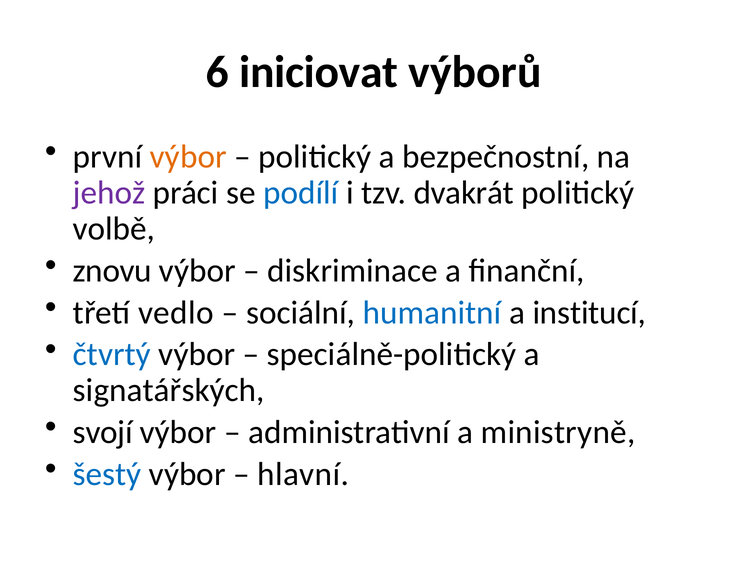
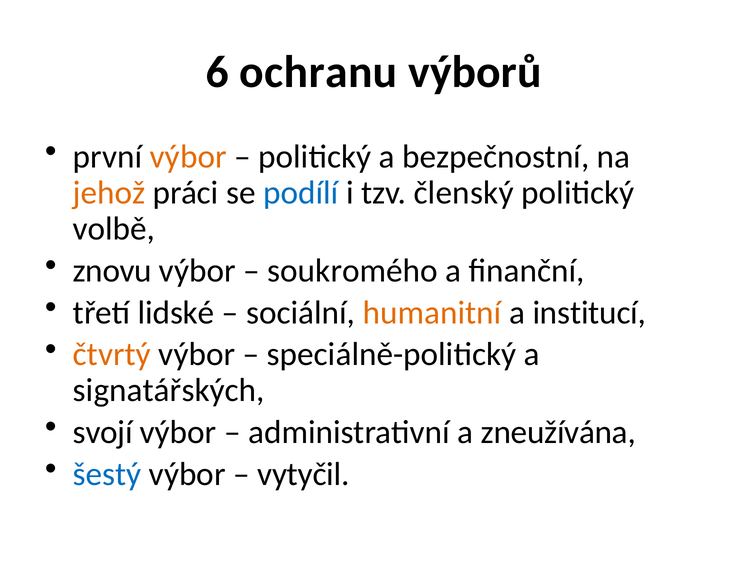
iniciovat: iniciovat -> ochranu
jehož colour: purple -> orange
dvakrát: dvakrát -> členský
diskriminace: diskriminace -> soukromého
vedlo: vedlo -> lidské
humanitní colour: blue -> orange
čtvrtý colour: blue -> orange
ministryně: ministryně -> zneužívána
hlavní: hlavní -> vytyčil
